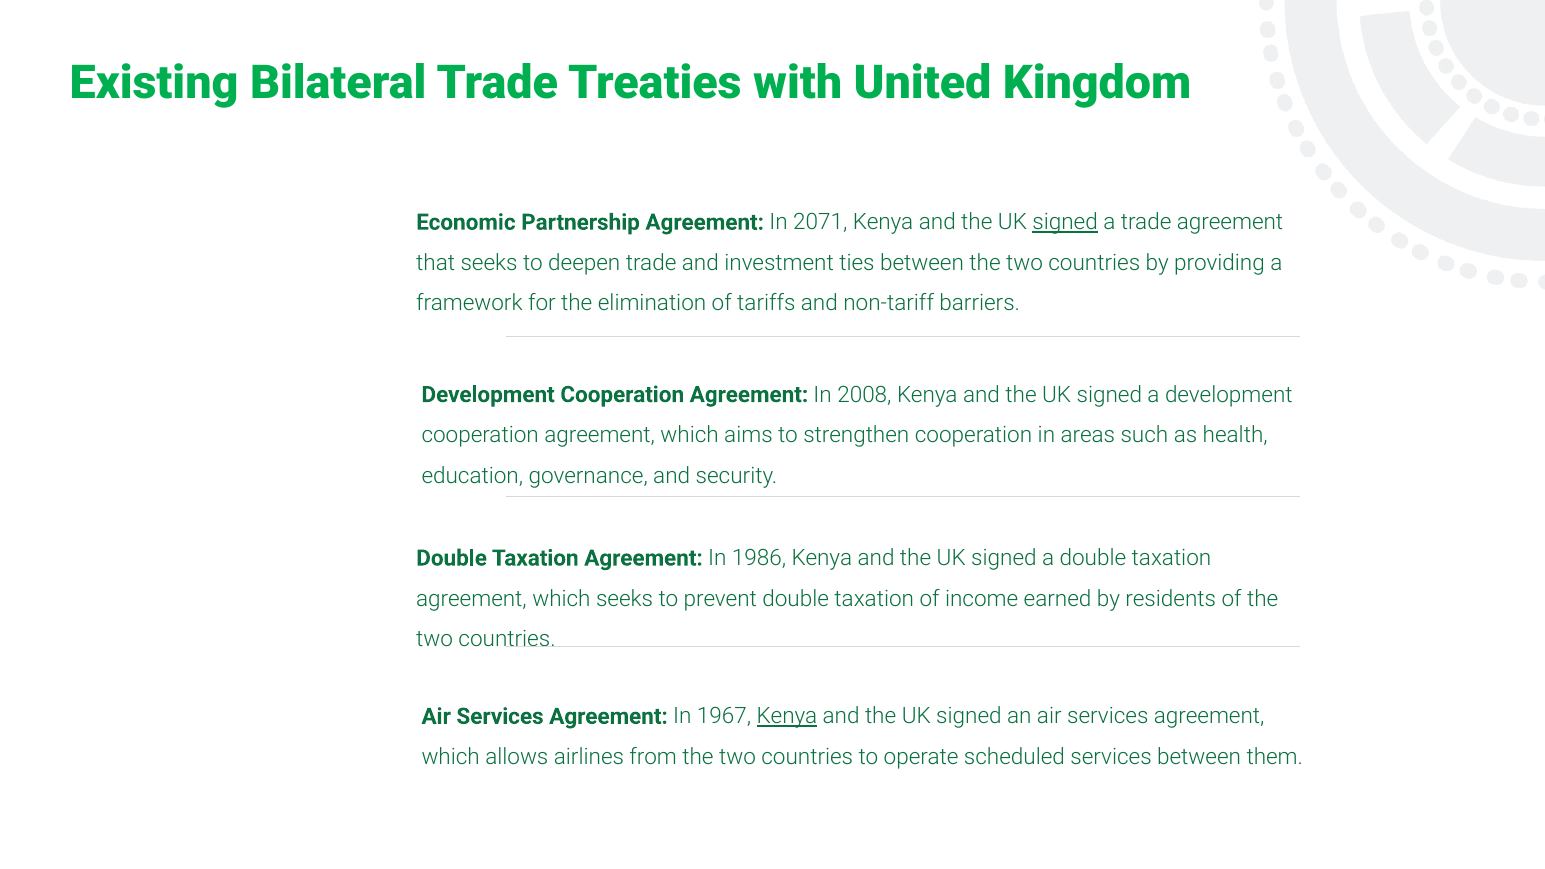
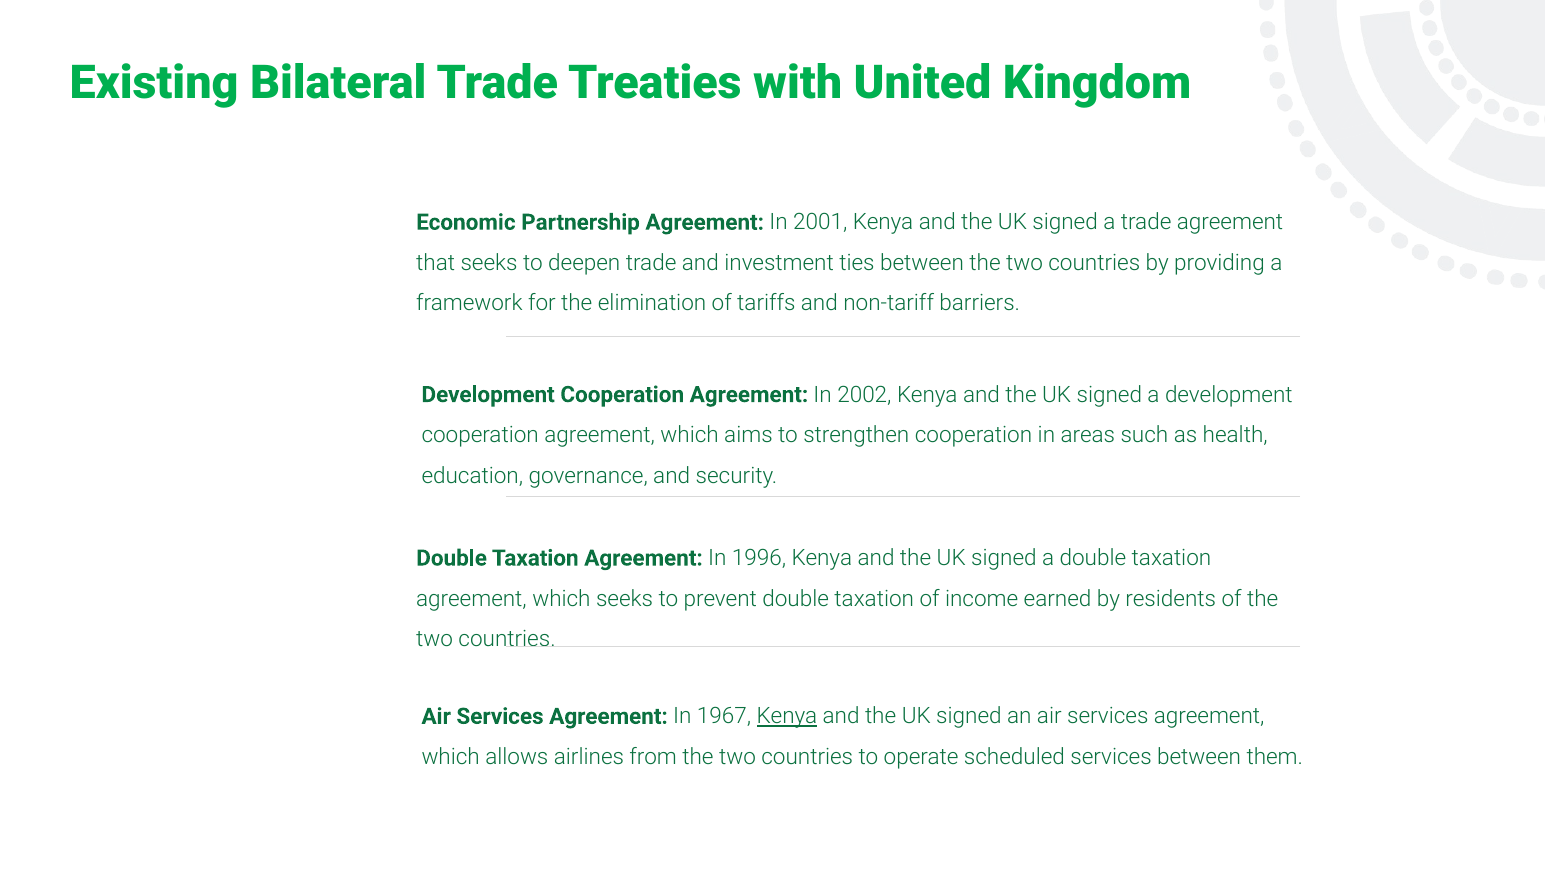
2071: 2071 -> 2001
signed at (1065, 222) underline: present -> none
2008: 2008 -> 2002
1986: 1986 -> 1996
